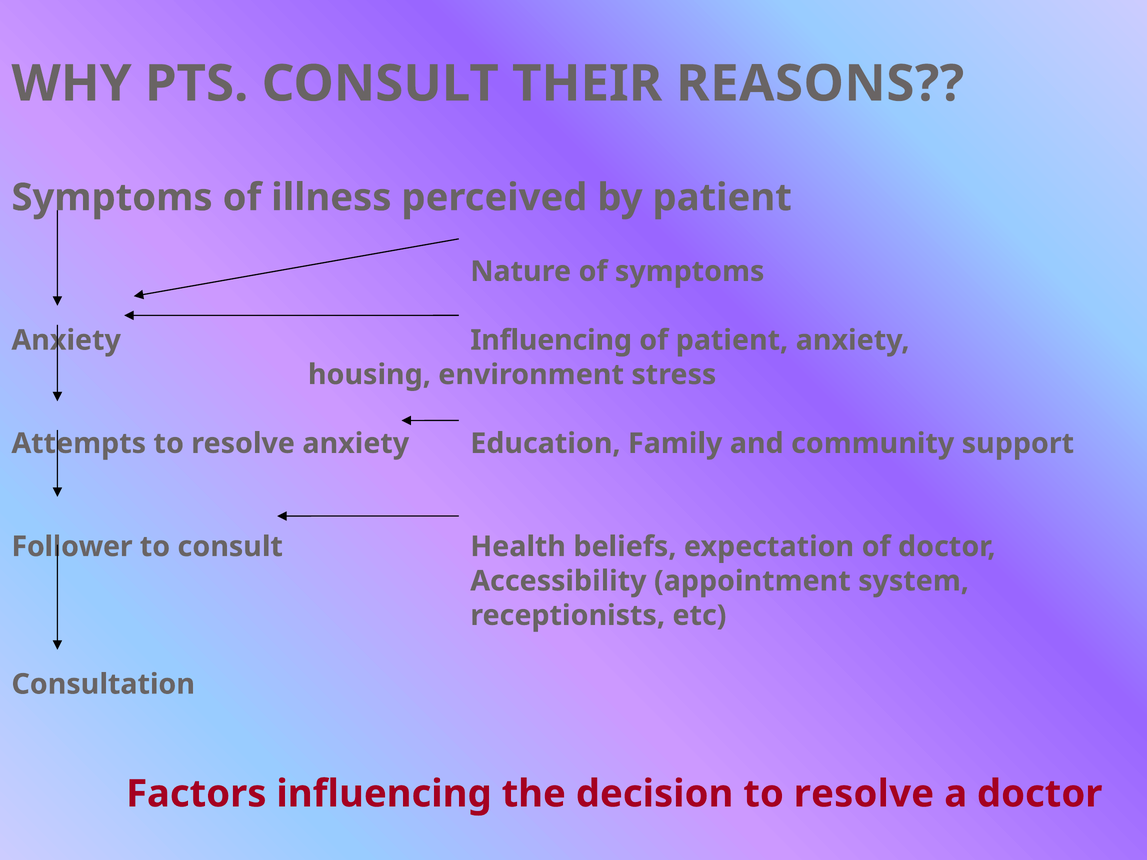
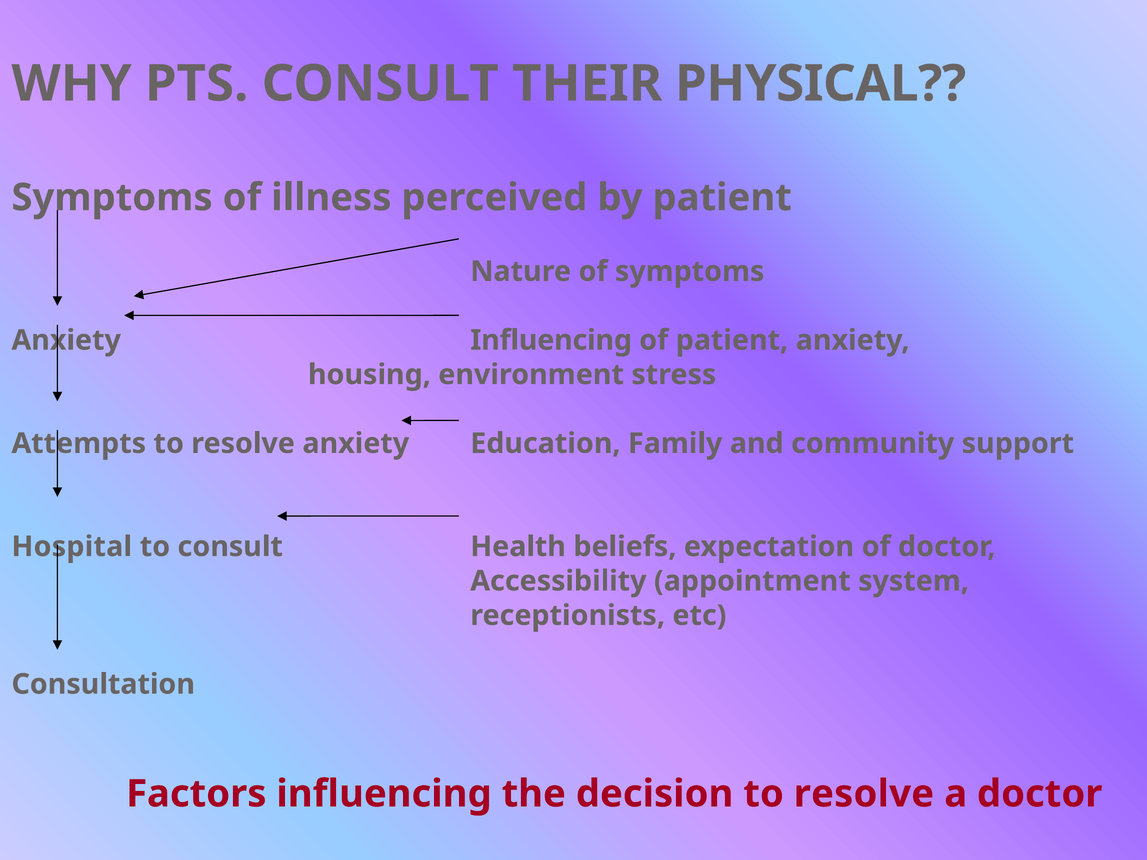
REASONS: REASONS -> PHYSICAL
Follower: Follower -> Hospital
